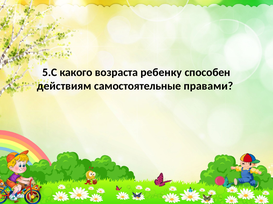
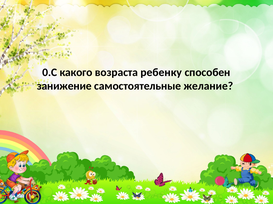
5.С: 5.С -> 0.С
действиям: действиям -> занижение
правами: правами -> желание
